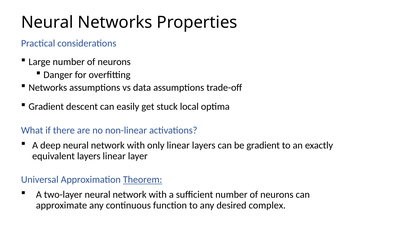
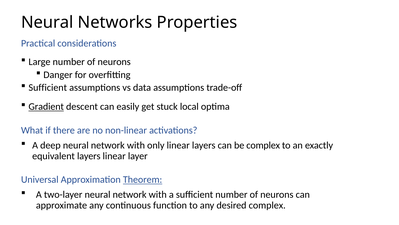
Networks at (48, 87): Networks -> Sufficient
Gradient at (46, 106) underline: none -> present
be gradient: gradient -> complex
